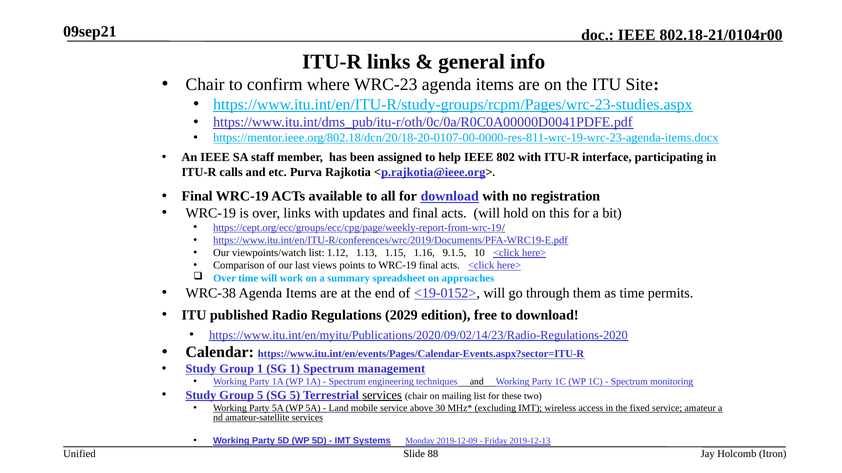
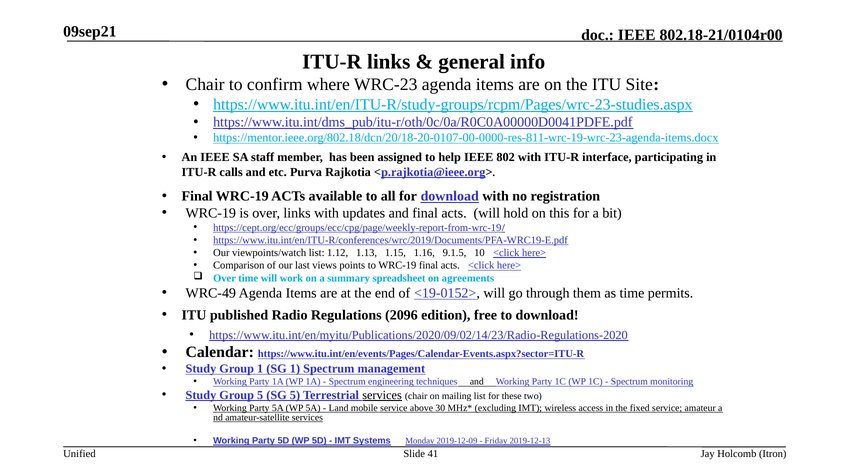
approaches: approaches -> agreements
WRC-38: WRC-38 -> WRC-49
2029: 2029 -> 2096
88: 88 -> 41
